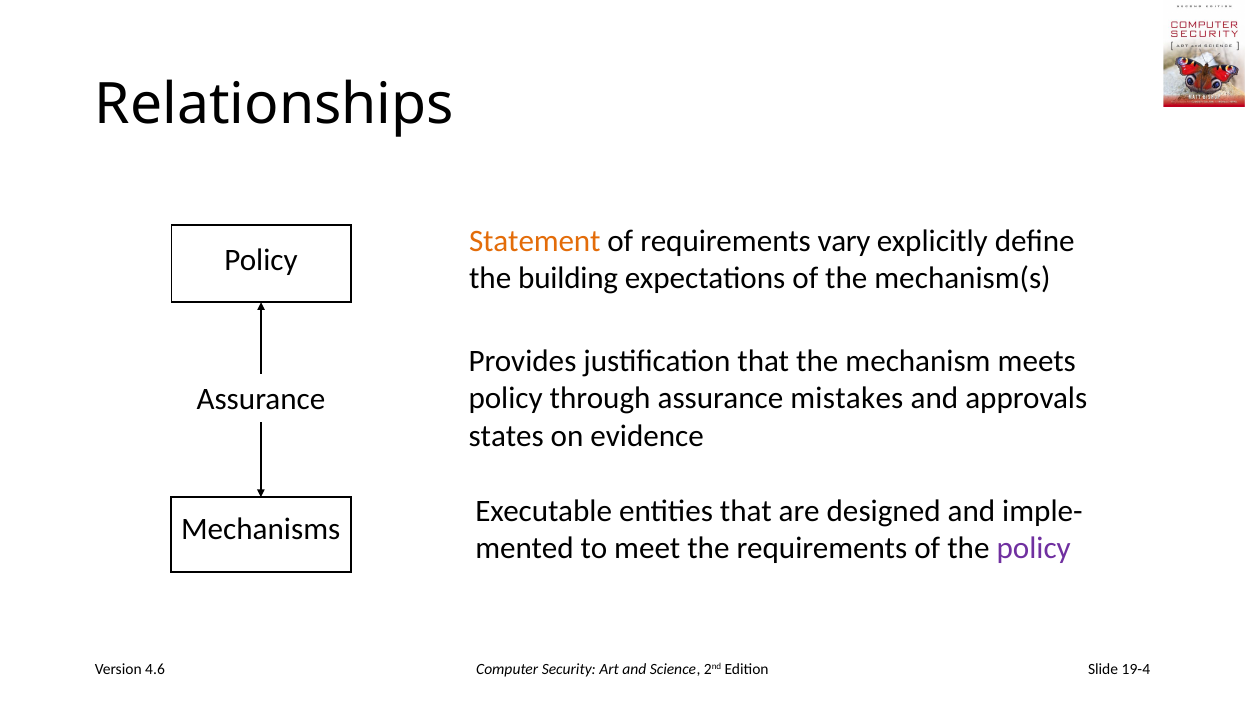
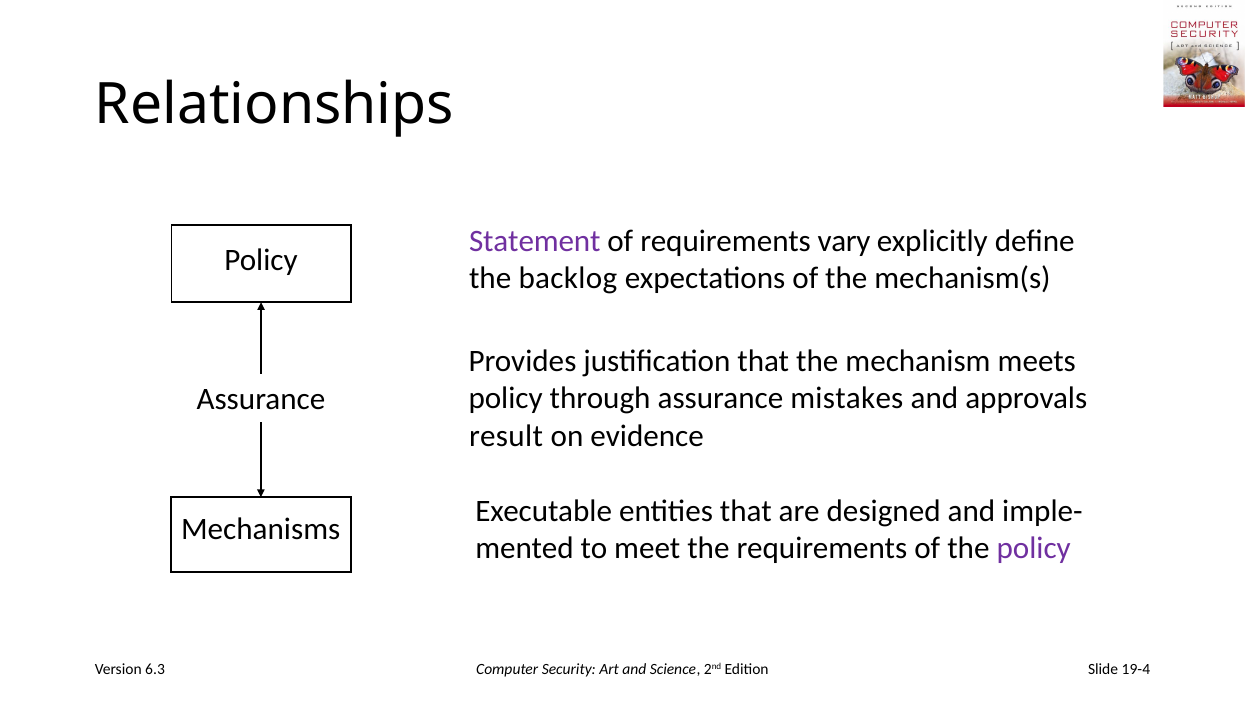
Statement colour: orange -> purple
building: building -> backlog
states: states -> result
4.6: 4.6 -> 6.3
